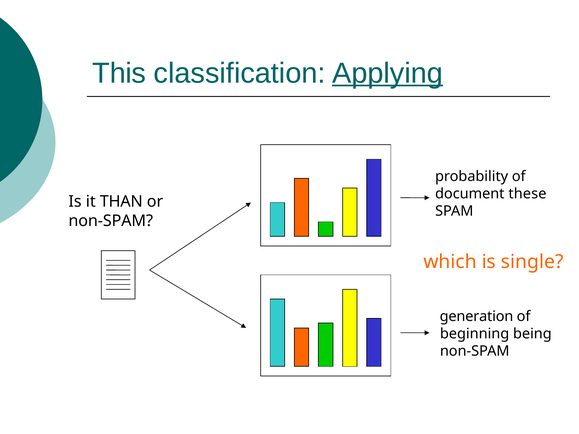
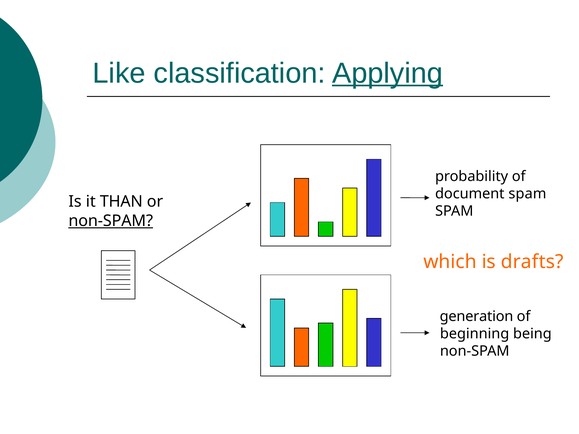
This: This -> Like
document these: these -> spam
non-SPAM at (111, 221) underline: none -> present
single: single -> drafts
